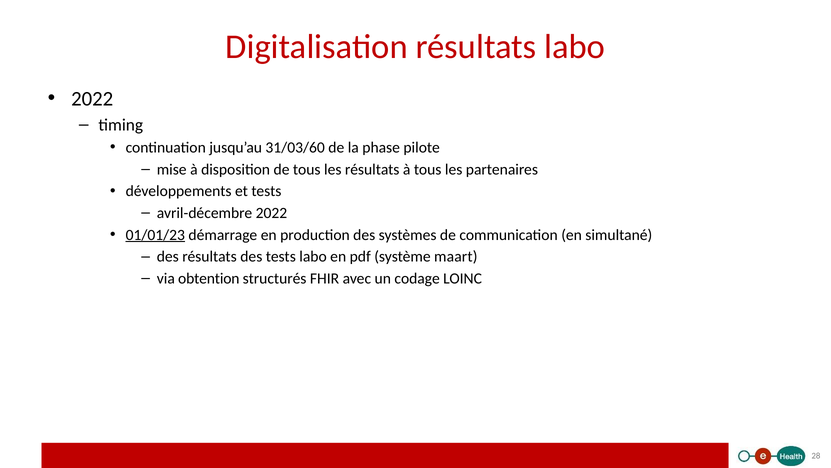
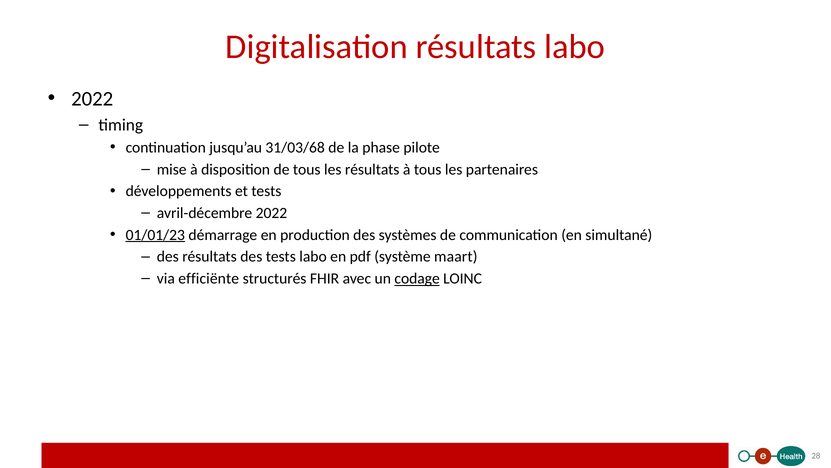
31/03/60: 31/03/60 -> 31/03/68
obtention: obtention -> efficiënte
codage underline: none -> present
